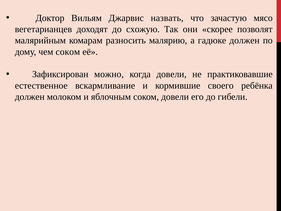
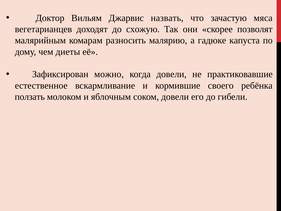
мясо: мясо -> мяса
гадюке должен: должен -> капуста
чем соком: соком -> диеты
должен at (30, 97): должен -> ползать
